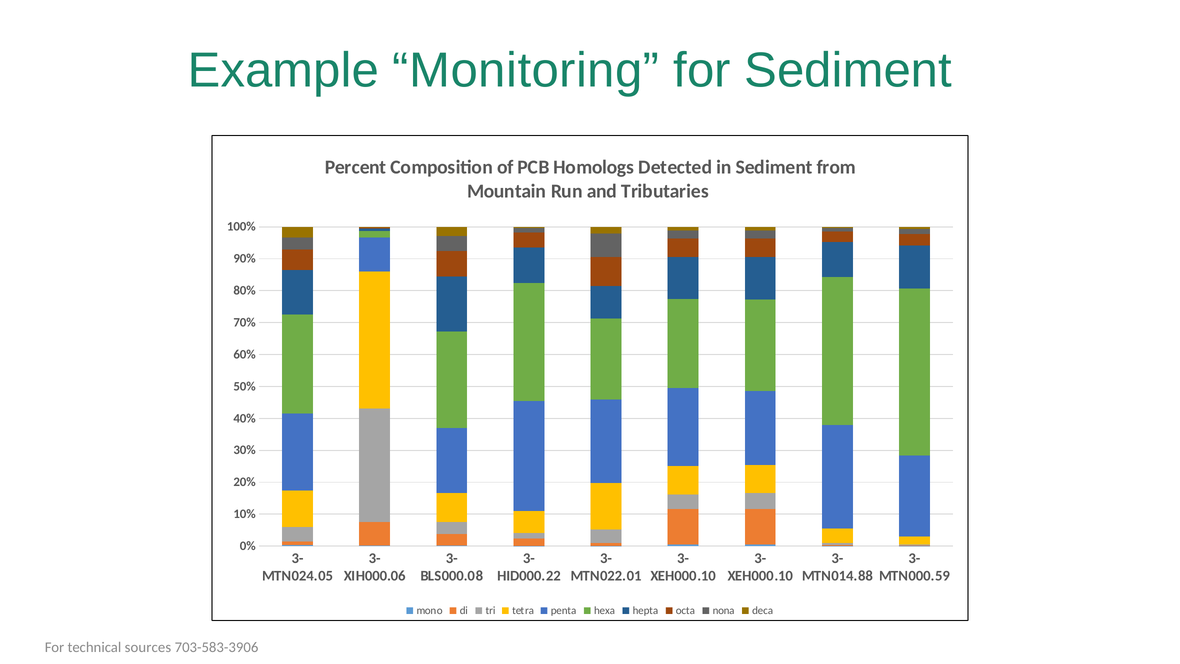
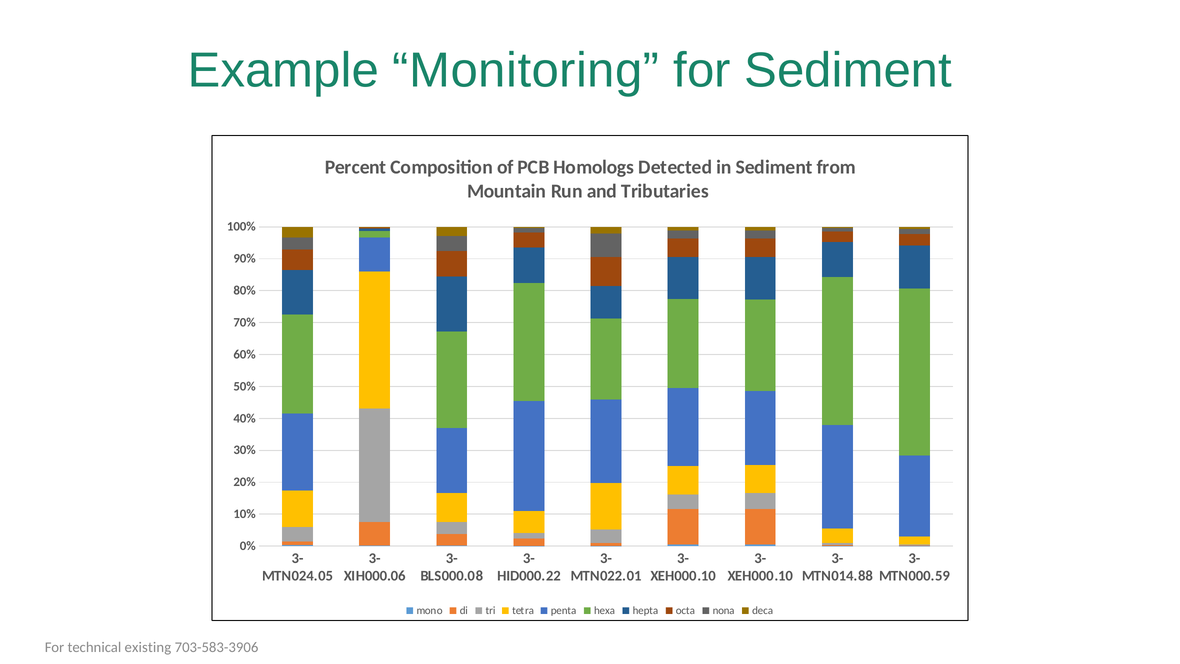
sources: sources -> existing
